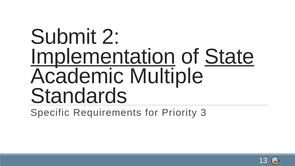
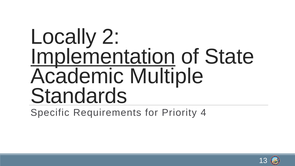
Submit: Submit -> Locally
State underline: present -> none
3: 3 -> 4
